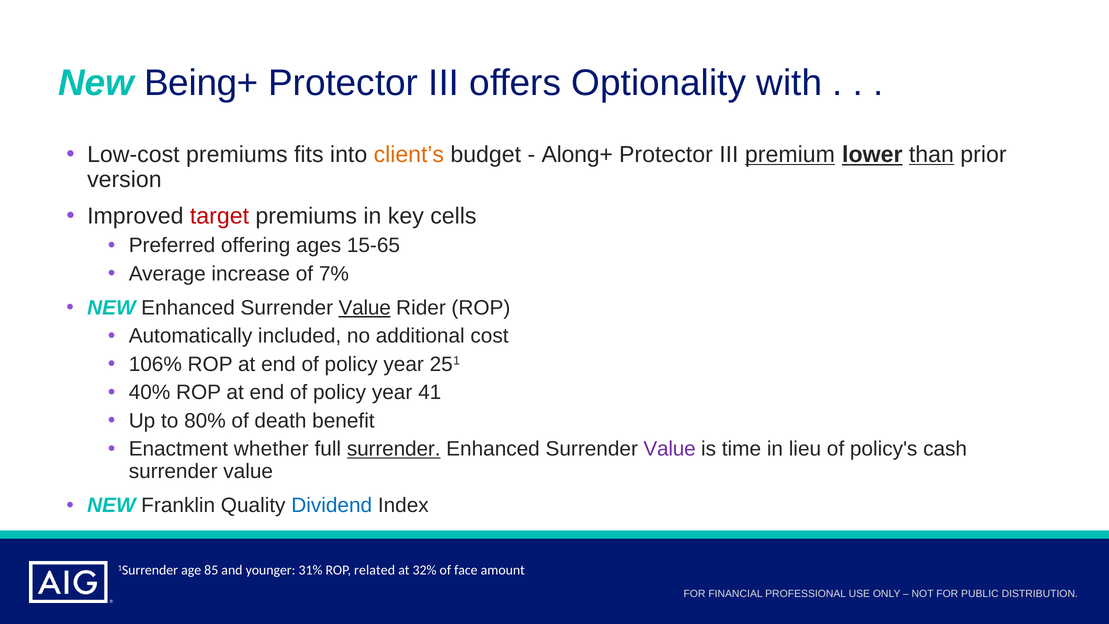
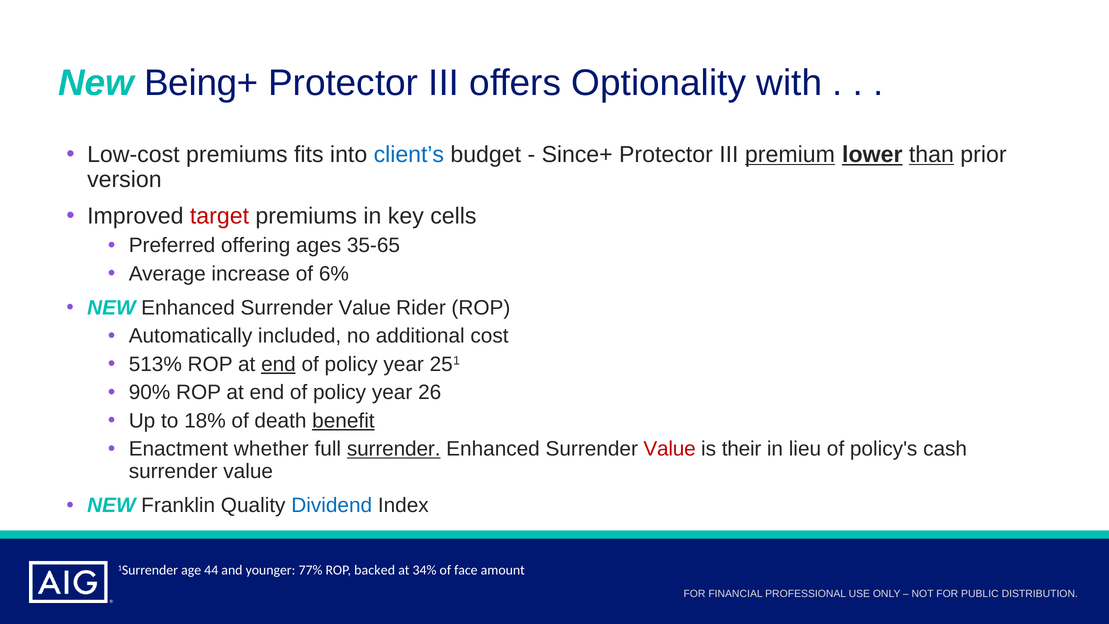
client’s colour: orange -> blue
Along+: Along+ -> Since+
15-65: 15-65 -> 35-65
7%: 7% -> 6%
Value at (365, 308) underline: present -> none
106%: 106% -> 513%
end at (278, 364) underline: none -> present
40%: 40% -> 90%
41: 41 -> 26
80%: 80% -> 18%
benefit underline: none -> present
Value at (670, 449) colour: purple -> red
time: time -> their
85: 85 -> 44
31%: 31% -> 77%
related: related -> backed
32%: 32% -> 34%
